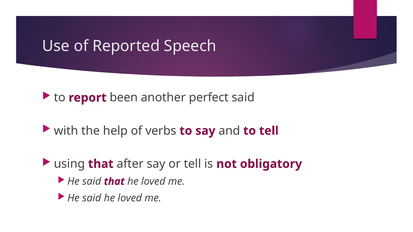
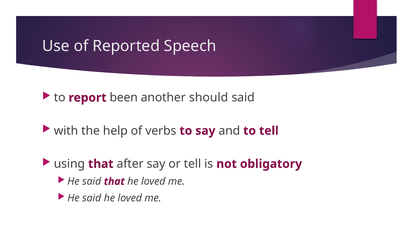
perfect: perfect -> should
